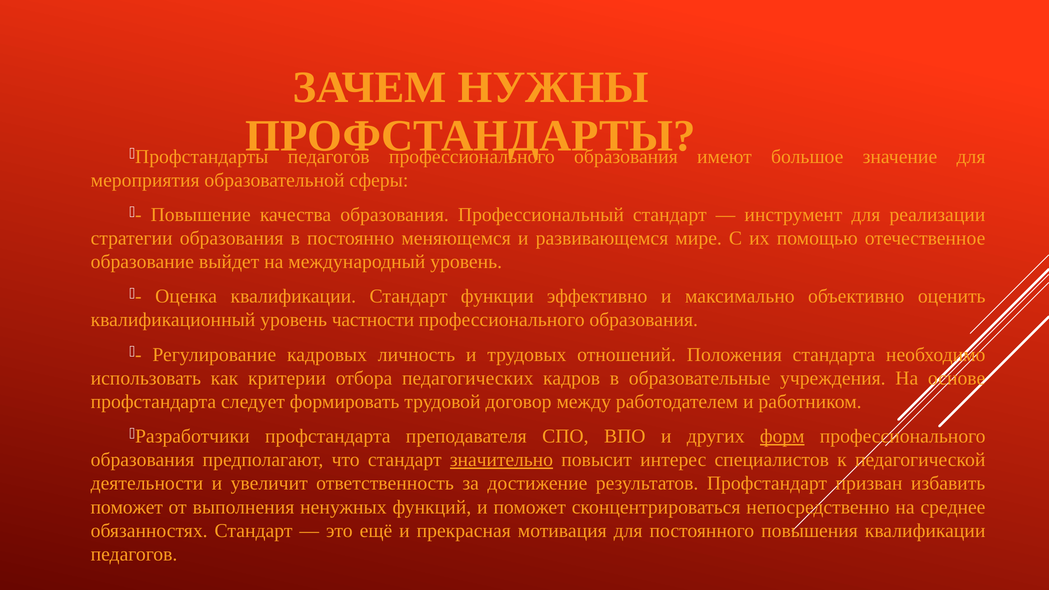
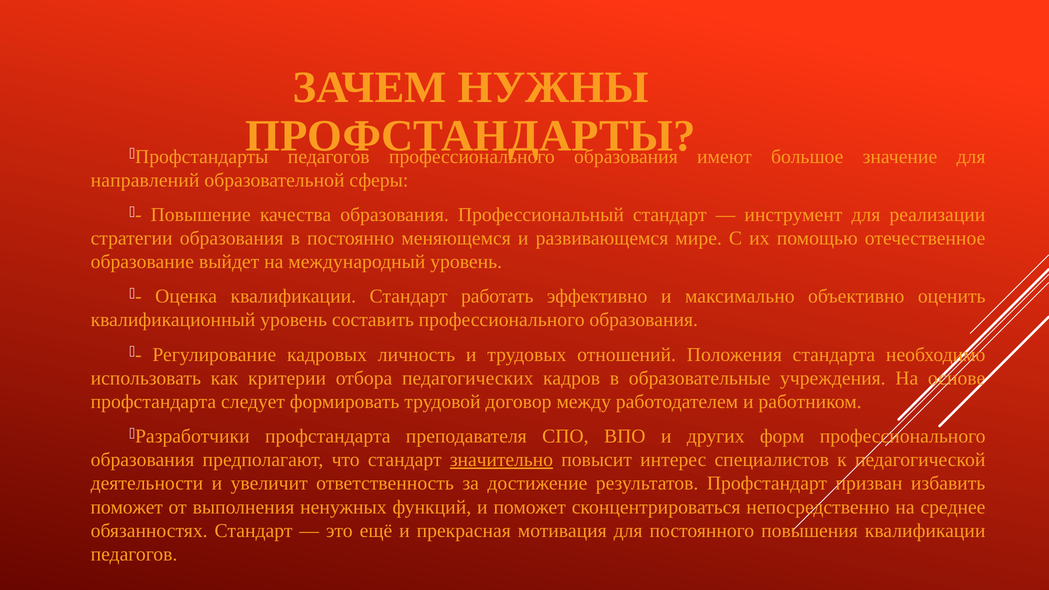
мероприятия: мероприятия -> направлений
функции: функции -> работать
частности: частности -> составить
форм underline: present -> none
